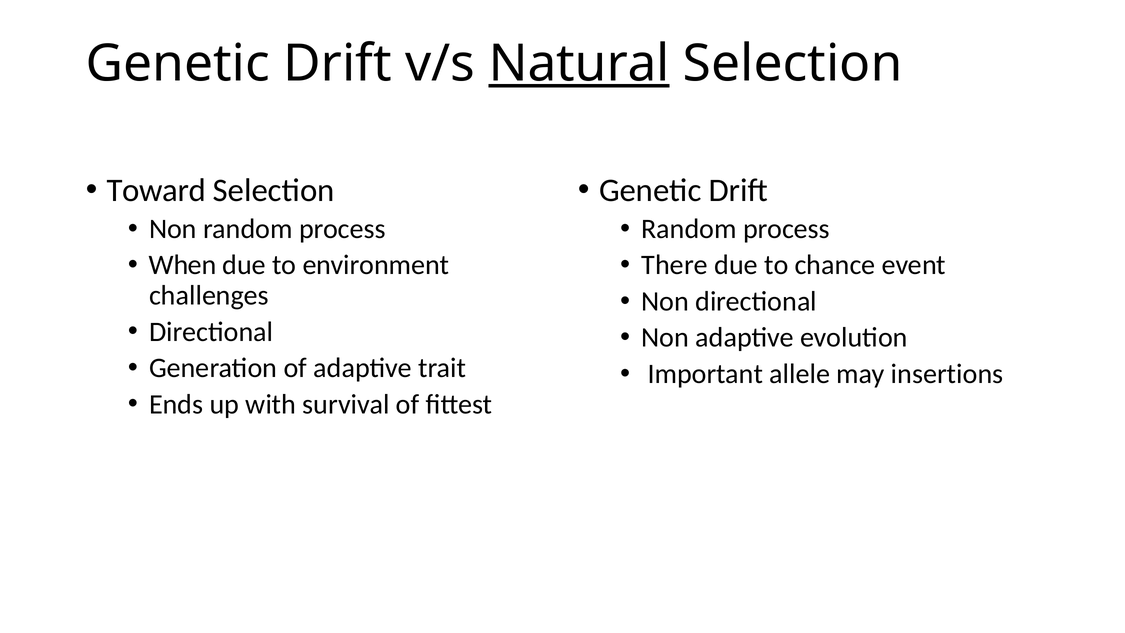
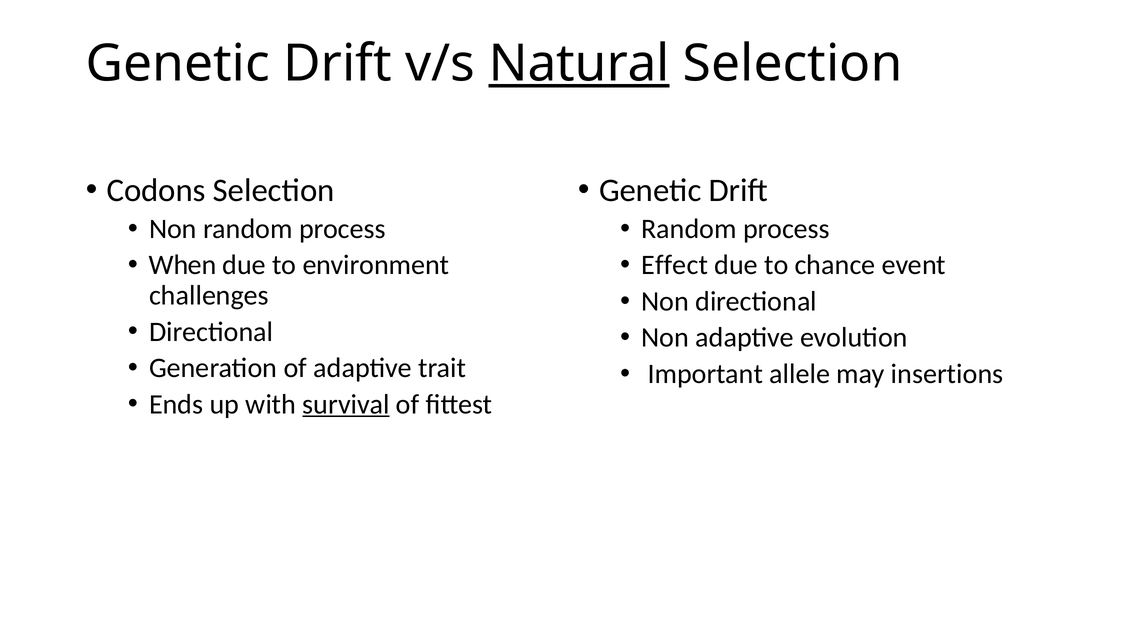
Toward: Toward -> Codons
There: There -> Effect
survival underline: none -> present
